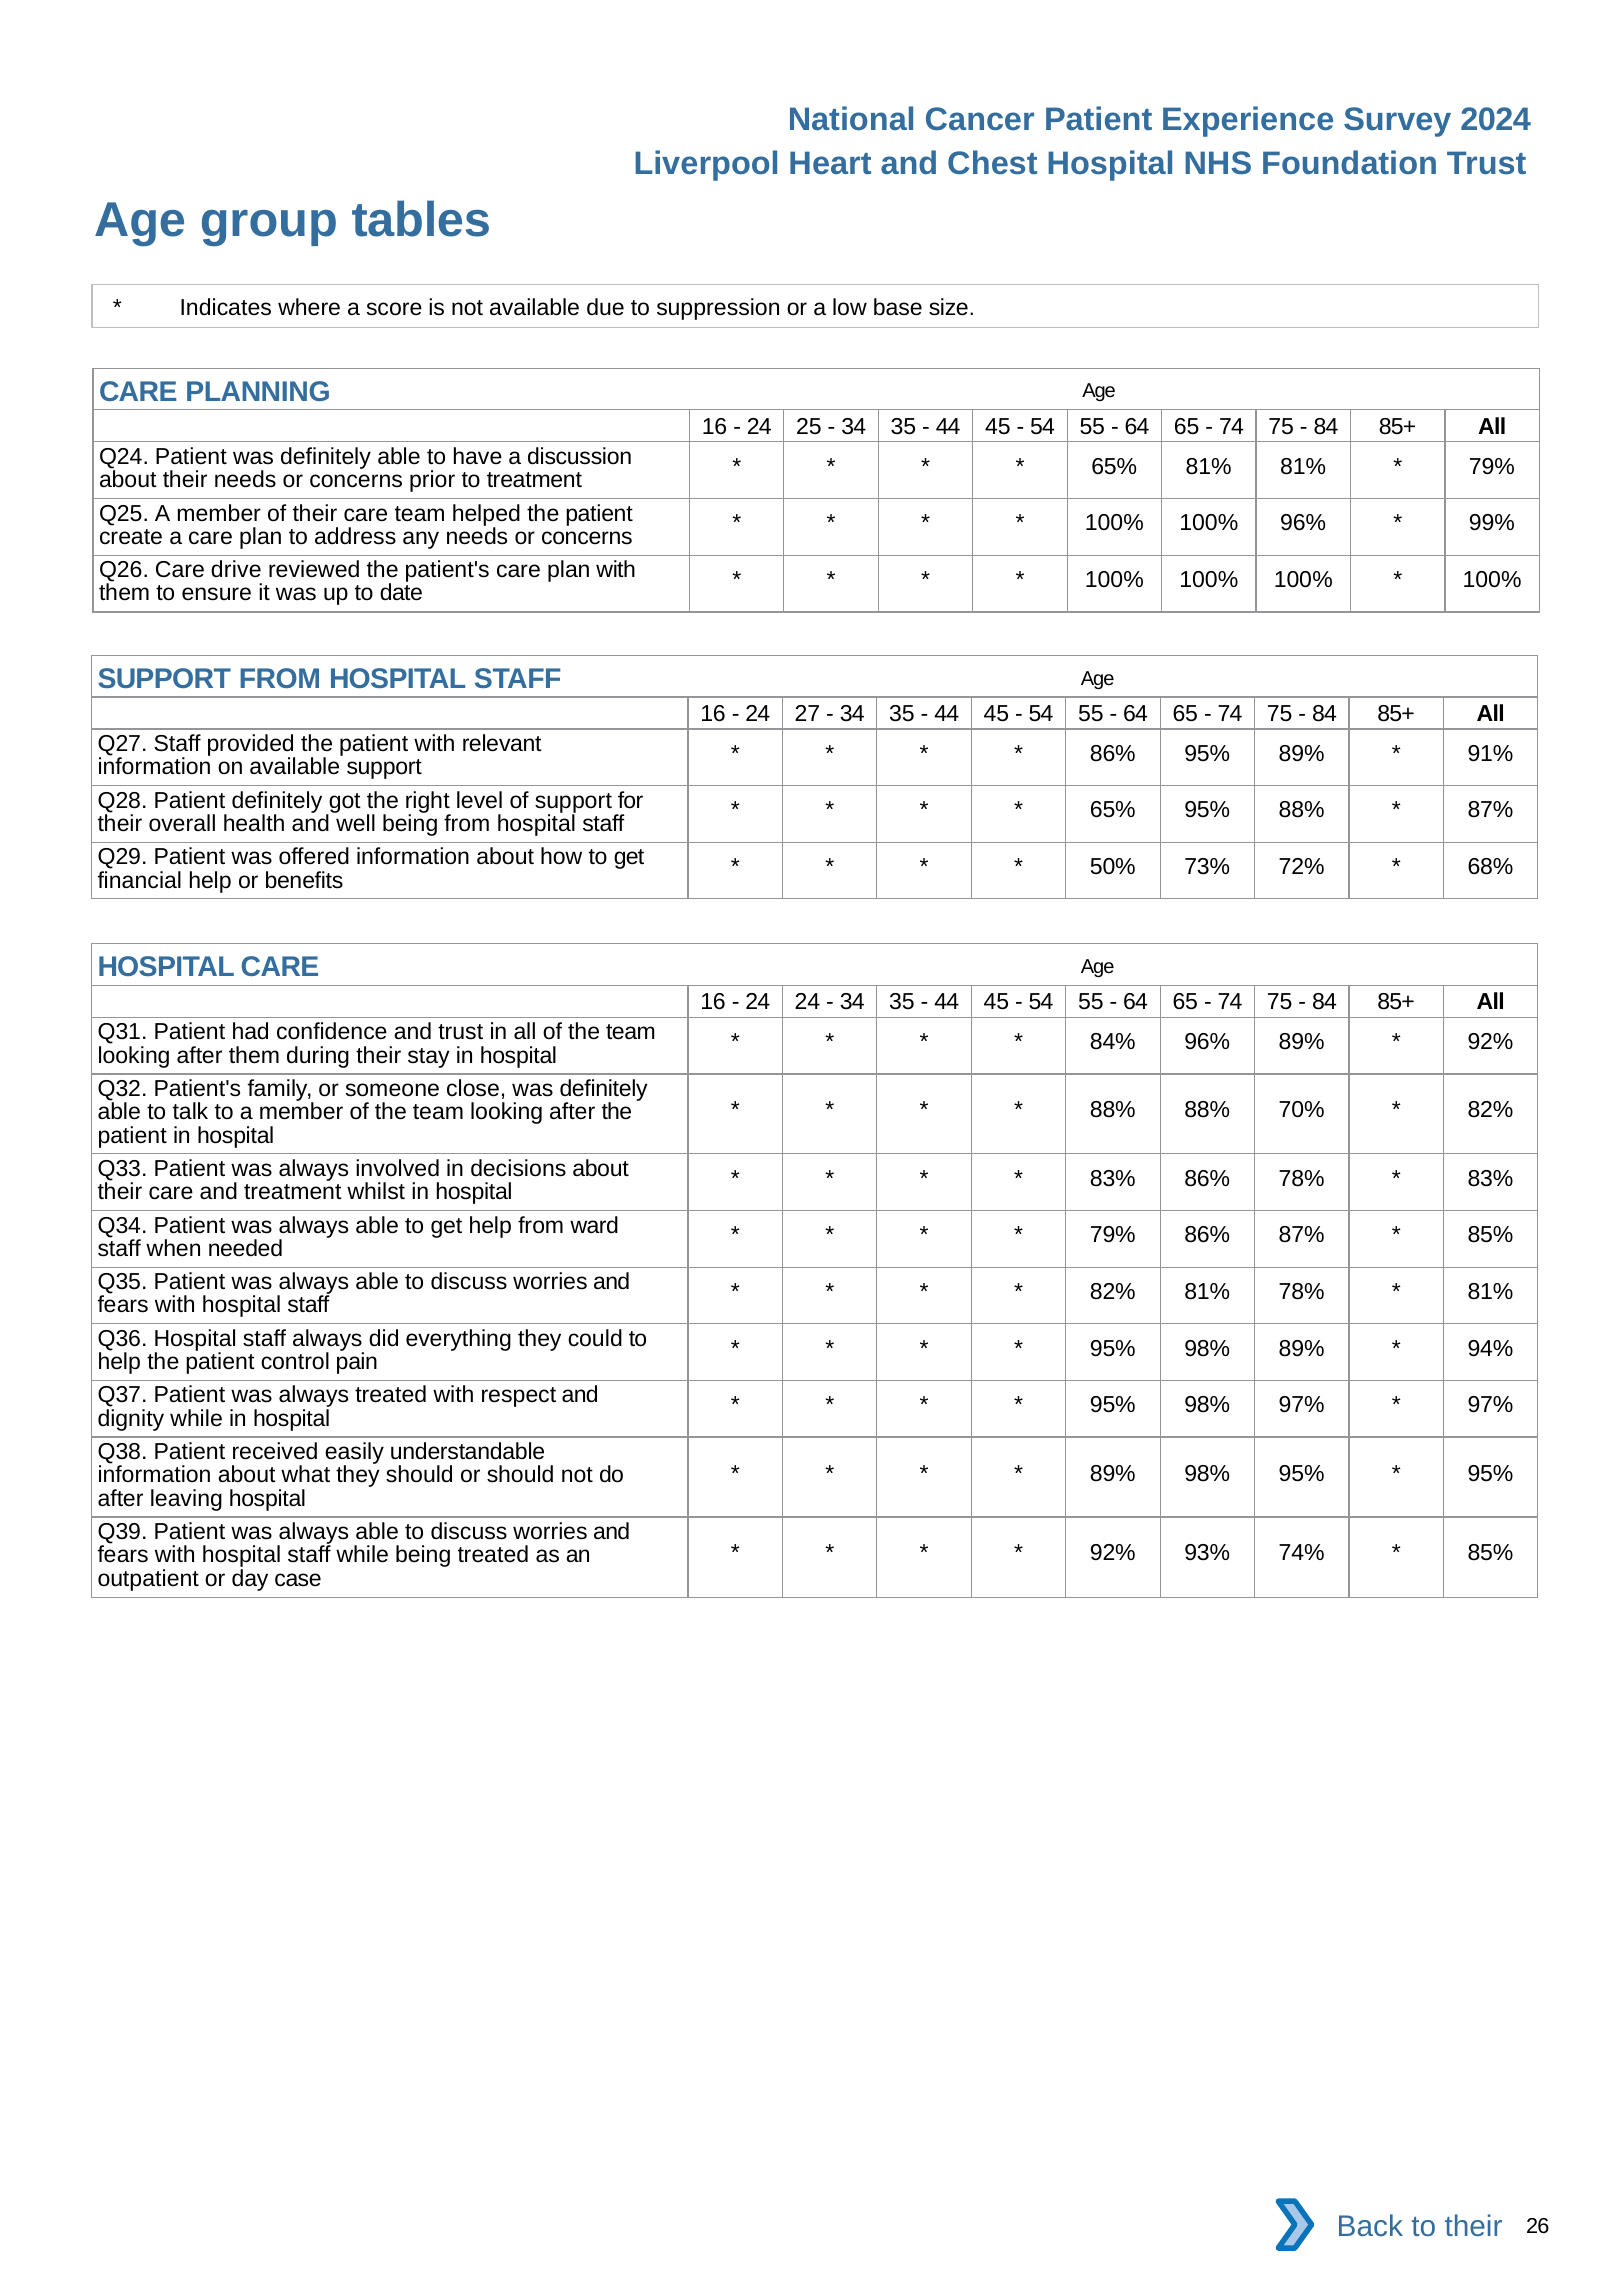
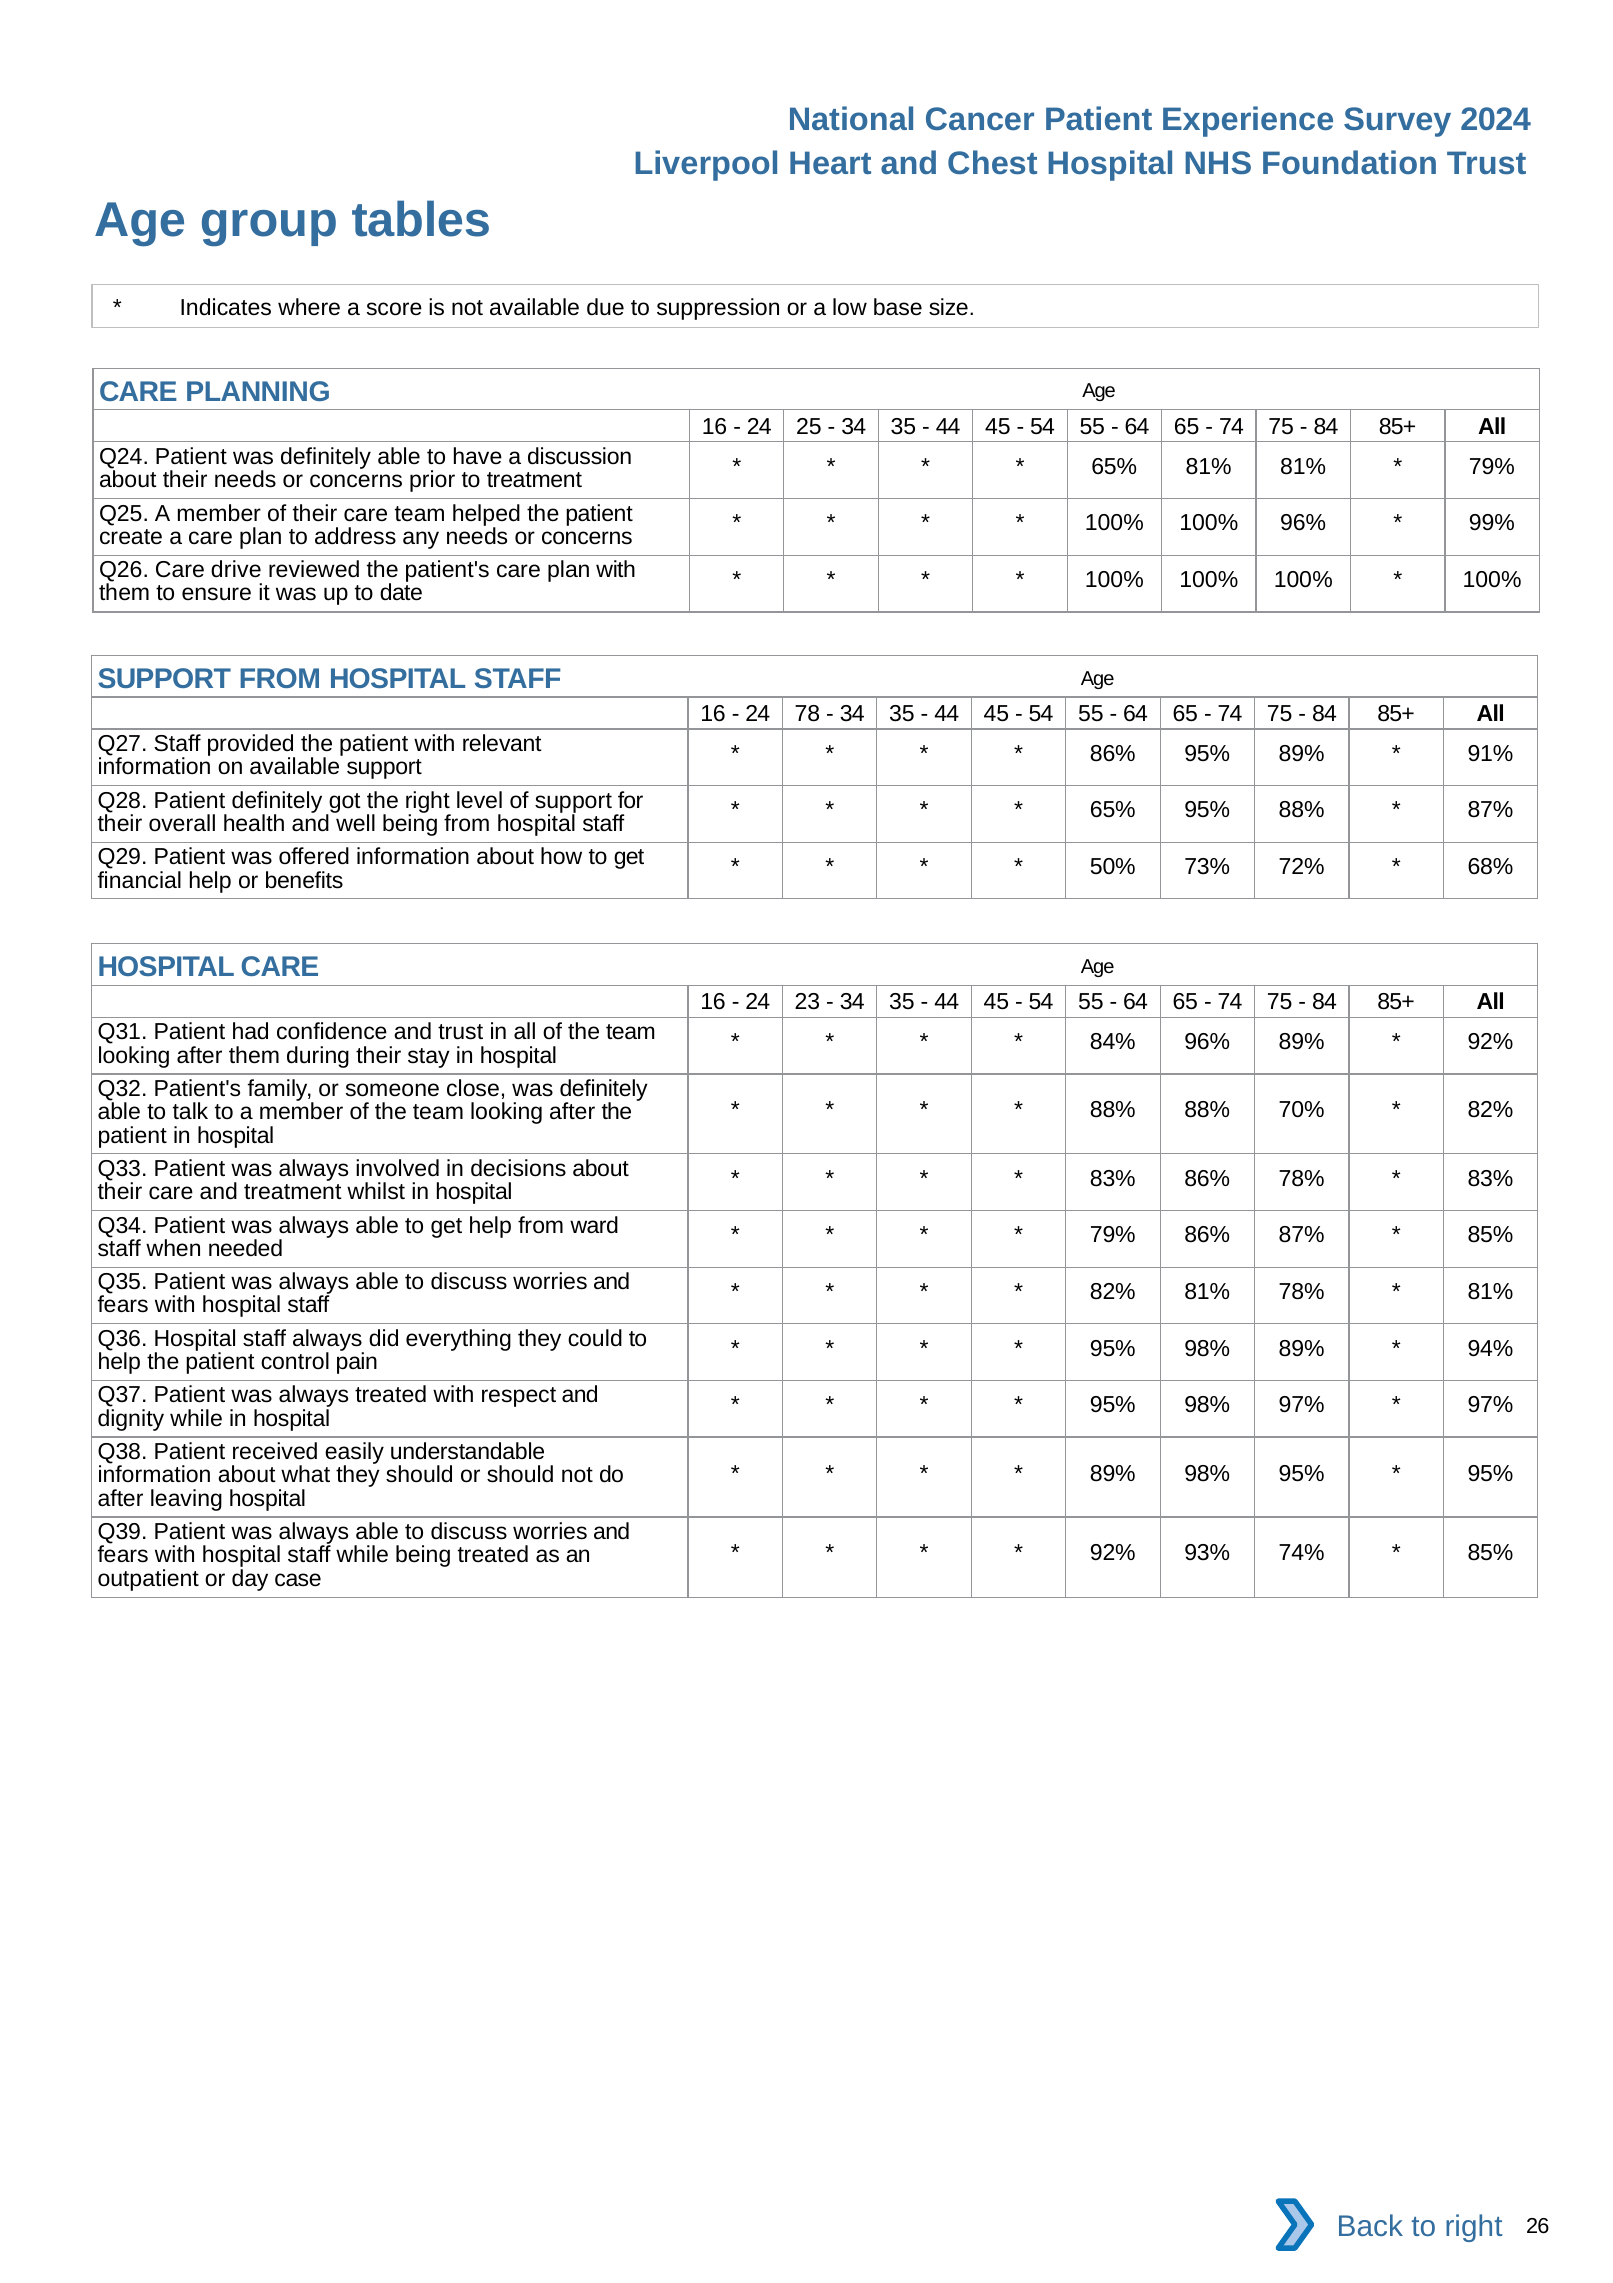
27: 27 -> 78
24 24: 24 -> 23
to their: their -> right
